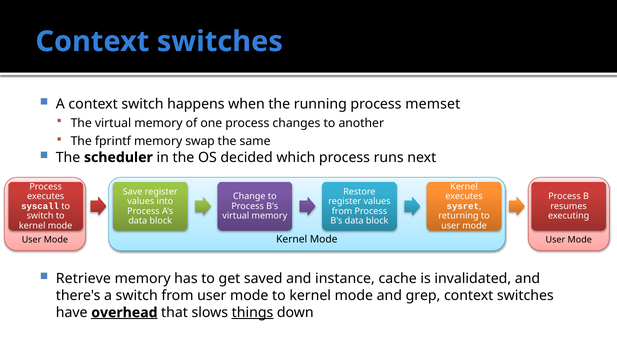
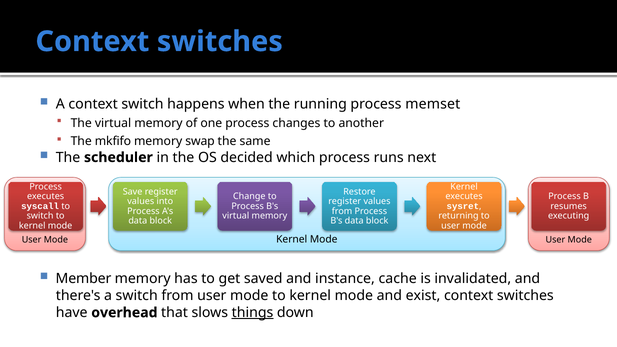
fprintf: fprintf -> mkfifo
Retrieve: Retrieve -> Member
grep: grep -> exist
overhead underline: present -> none
